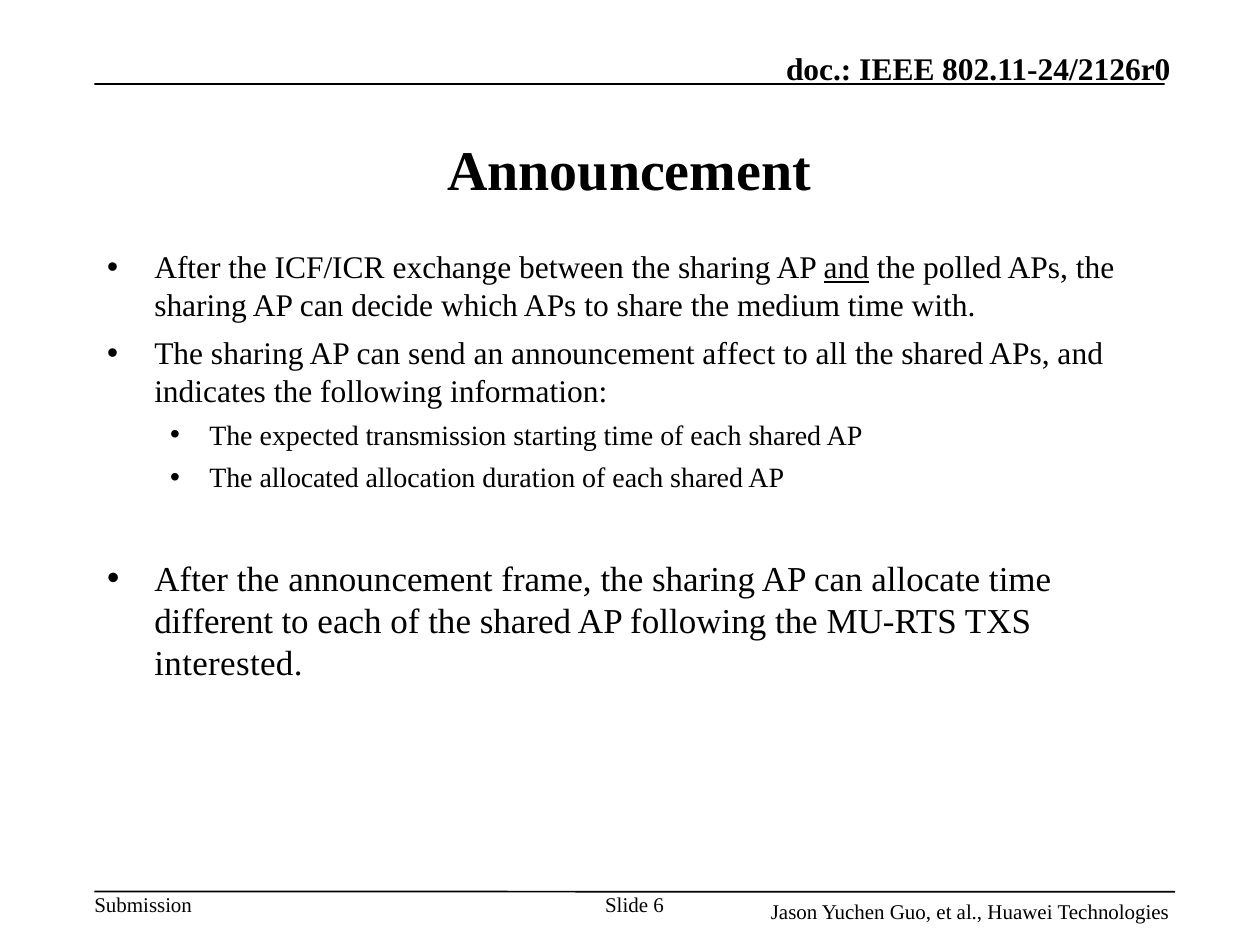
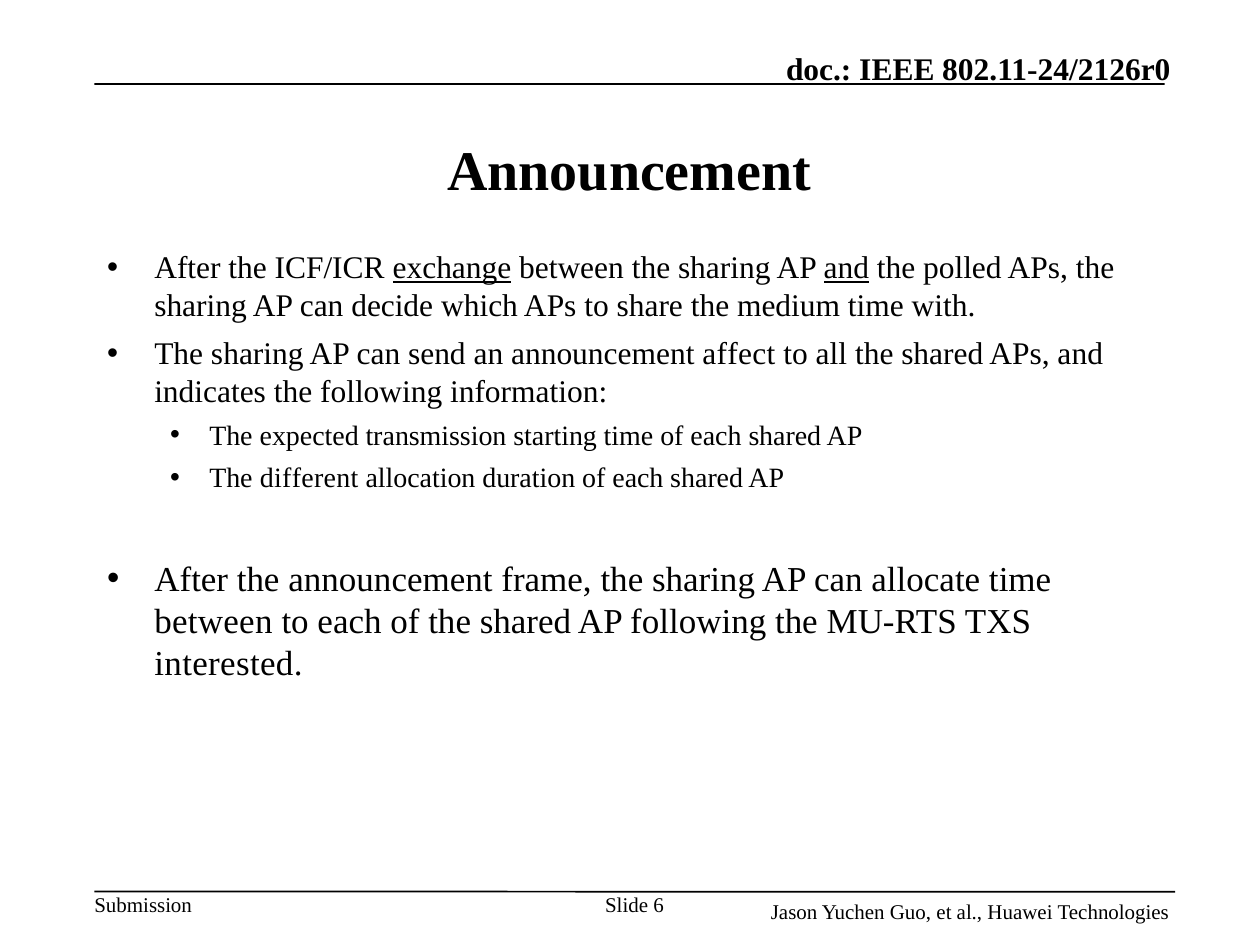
exchange underline: none -> present
allocated: allocated -> different
different at (214, 622): different -> between
